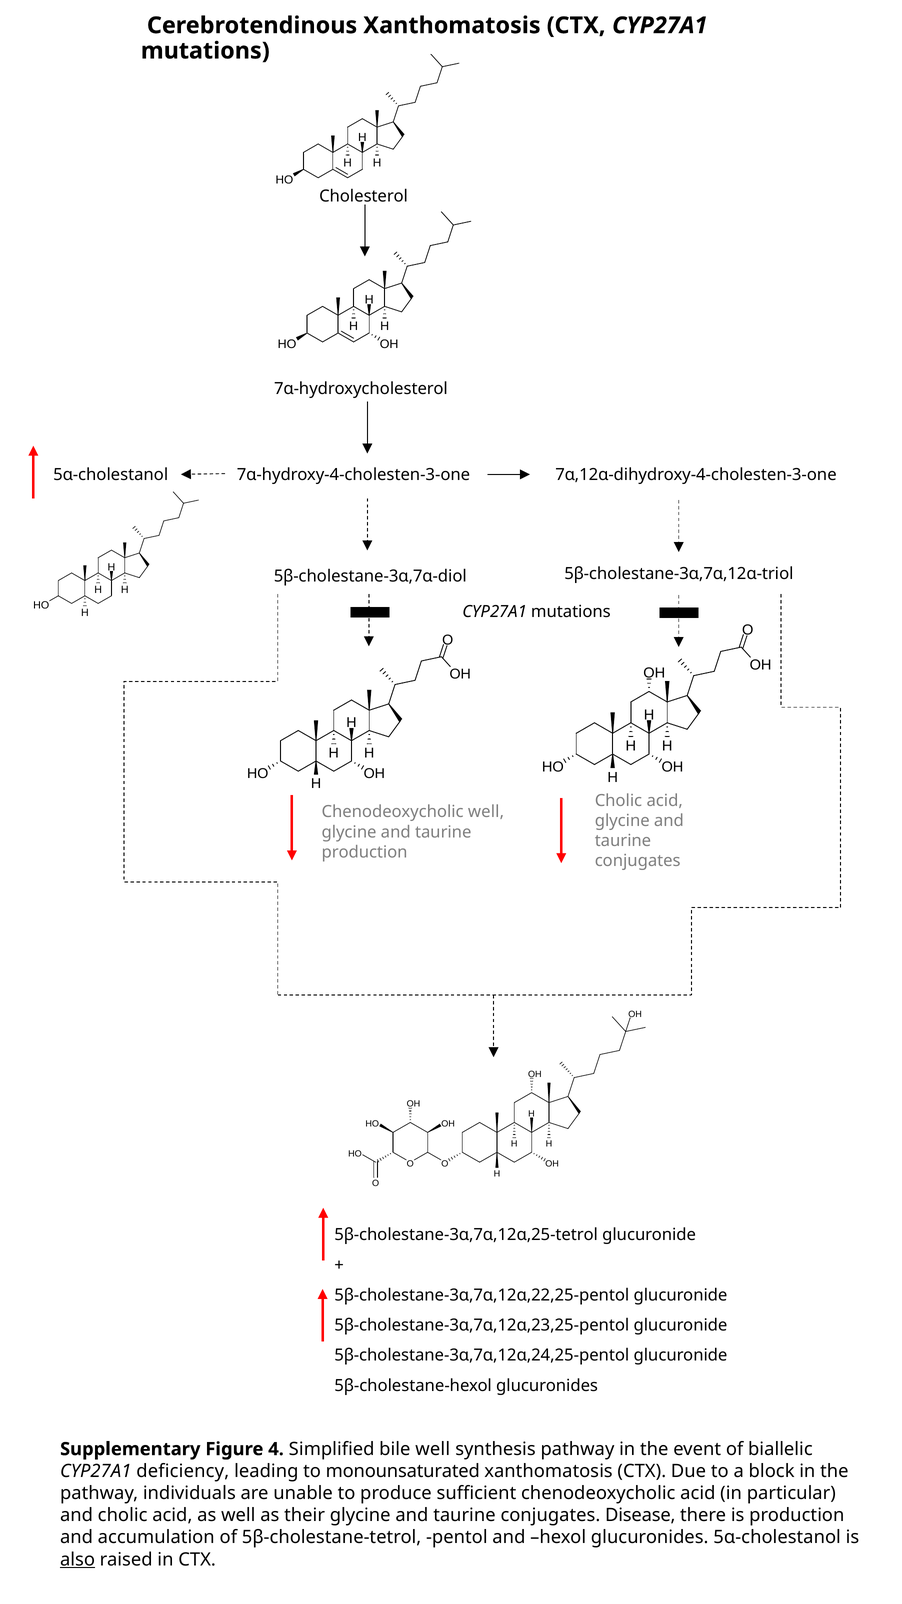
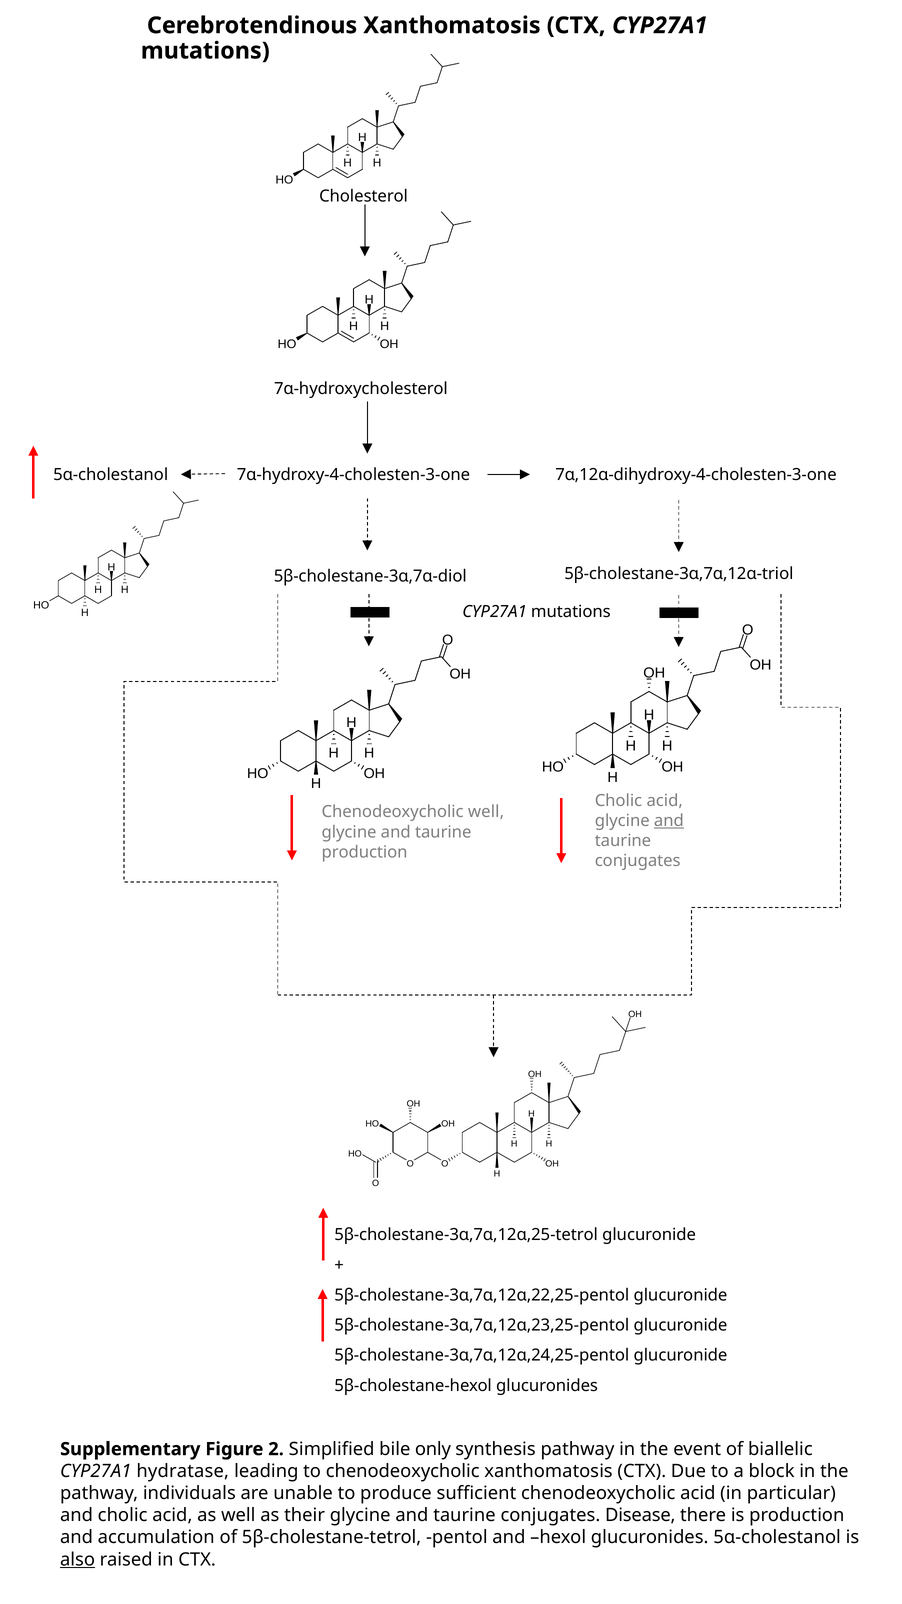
and at (669, 820) underline: none -> present
4: 4 -> 2
bile well: well -> only
deficiency: deficiency -> hydratase
to monounsaturated: monounsaturated -> chenodeoxycholic
